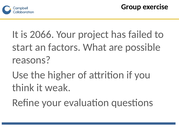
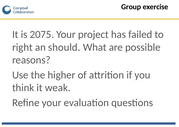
2066: 2066 -> 2075
start: start -> right
factors: factors -> should
